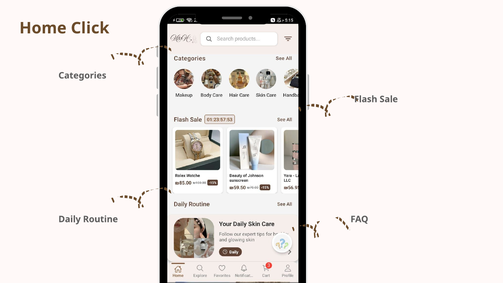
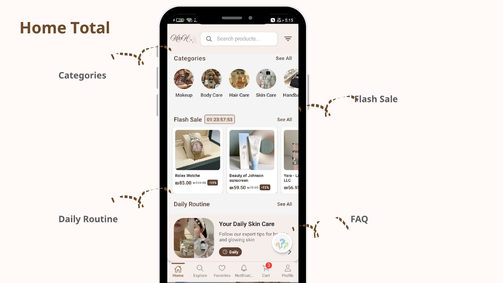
Click: Click -> Total
